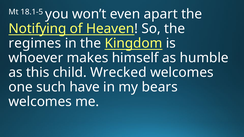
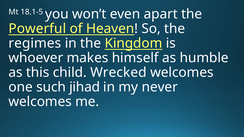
Notifying: Notifying -> Powerful
have: have -> jihad
bears: bears -> never
